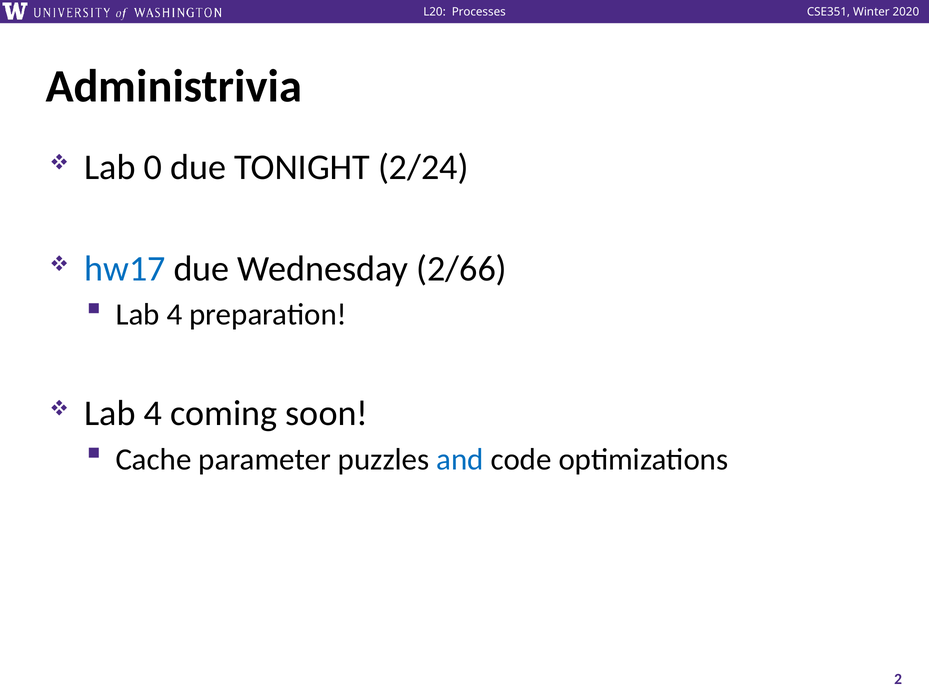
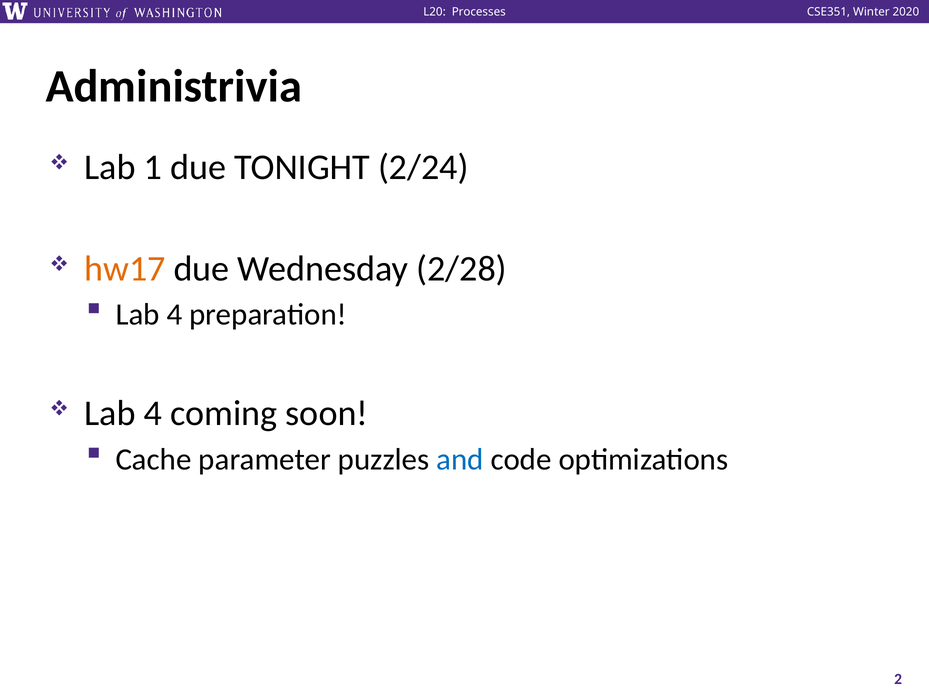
0: 0 -> 1
hw17 colour: blue -> orange
2/66: 2/66 -> 2/28
